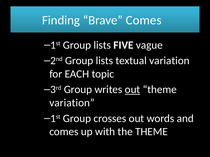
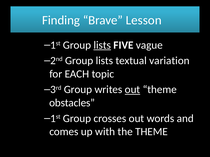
Brave Comes: Comes -> Lesson
lists at (102, 45) underline: none -> present
variation at (72, 103): variation -> obstacles
